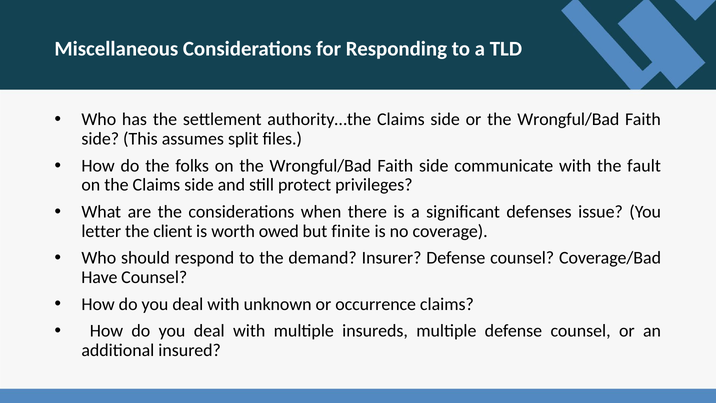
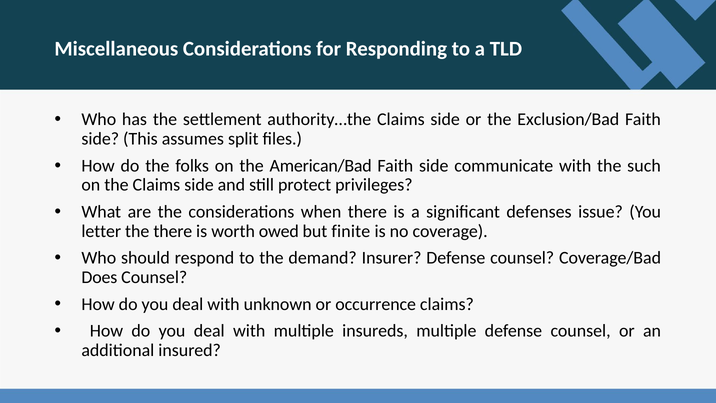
or the Wrongful/Bad: Wrongful/Bad -> Exclusion/Bad
on the Wrongful/Bad: Wrongful/Bad -> American/Bad
fault: fault -> such
the client: client -> there
Have: Have -> Does
